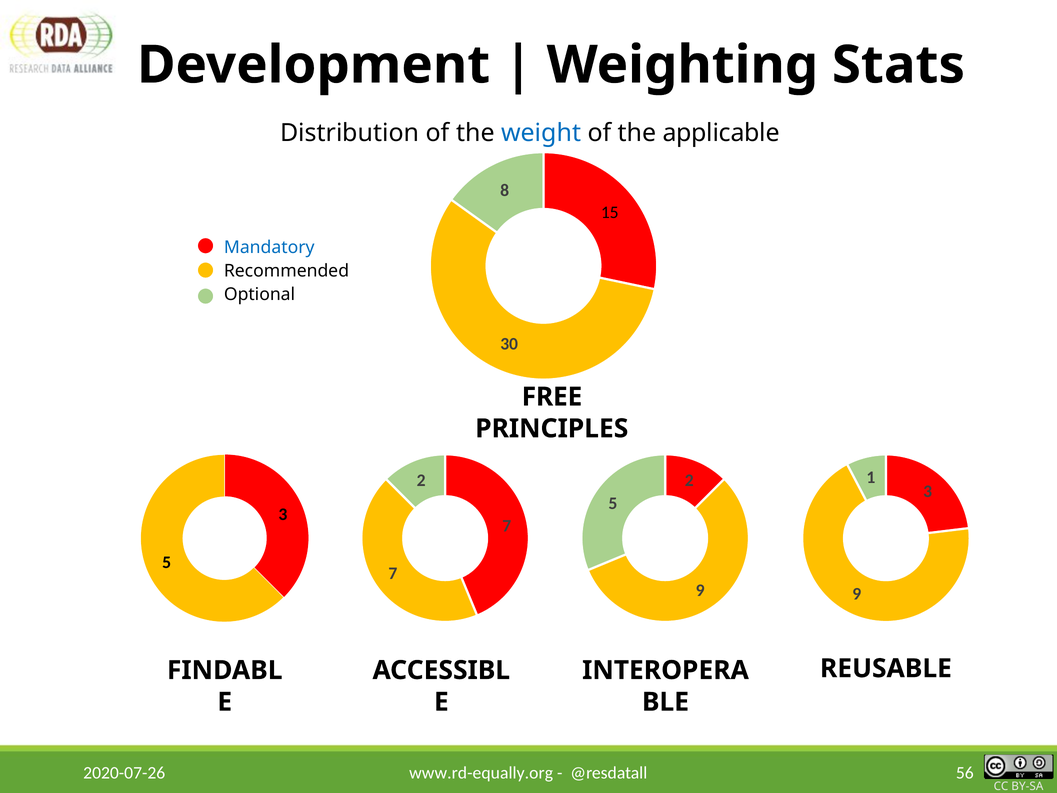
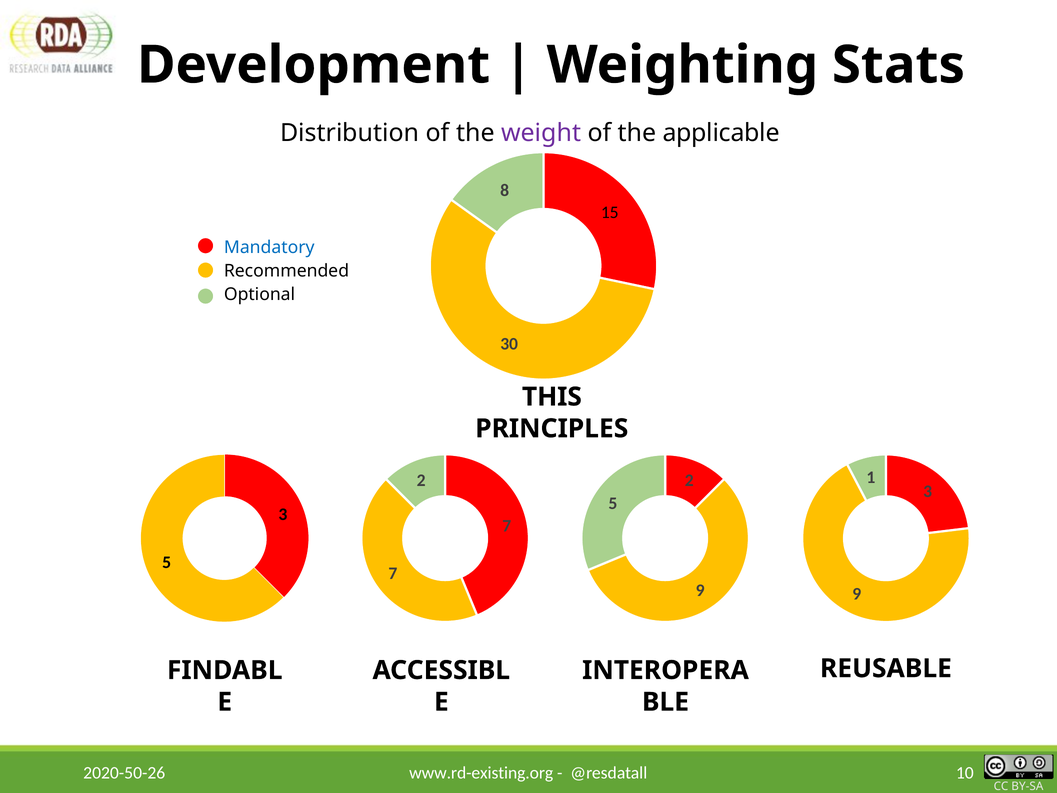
weight colour: blue -> purple
FREE: FREE -> THIS
2020-07-26: 2020-07-26 -> 2020-50-26
www.rd-equally.org: www.rd-equally.org -> www.rd-existing.org
56: 56 -> 10
